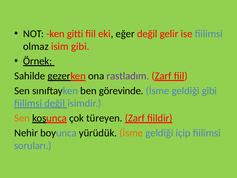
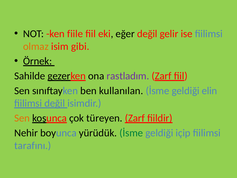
gitti: gitti -> fiile
olmaz colour: black -> orange
görevinde: görevinde -> kullanılan
geldiği gibi: gibi -> elin
İsme at (131, 133) colour: orange -> green
soruları: soruları -> tarafını
